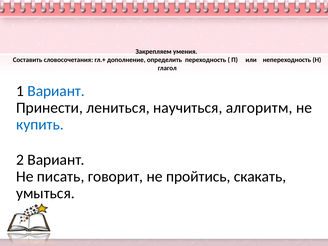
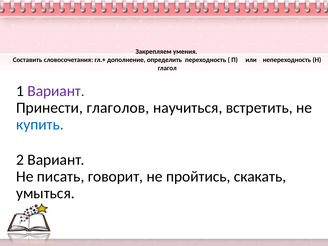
Вариант at (56, 91) colour: blue -> purple
лениться: лениться -> глаголов
алгоритм: алгоритм -> встретить
